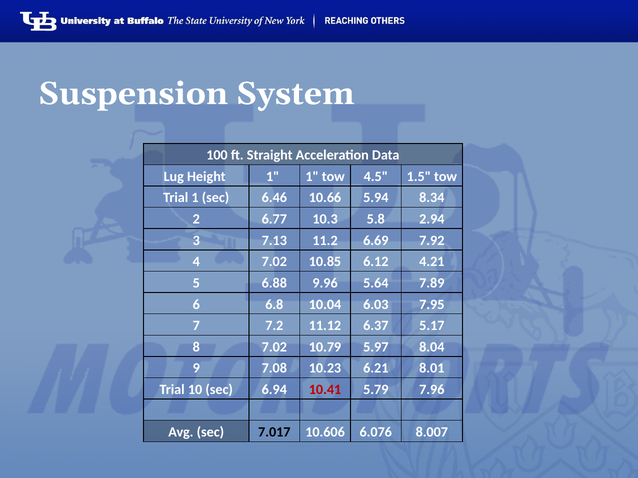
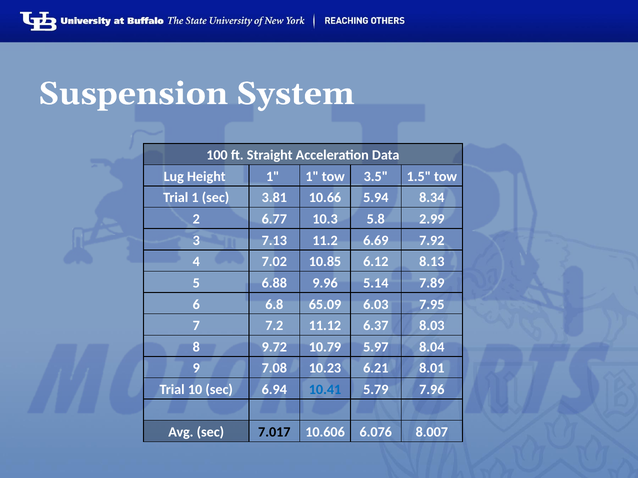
4.5: 4.5 -> 3.5
6.46: 6.46 -> 3.81
2.94: 2.94 -> 2.99
4.21: 4.21 -> 8.13
5.64: 5.64 -> 5.14
10.04: 10.04 -> 65.09
5.17: 5.17 -> 8.03
8 7.02: 7.02 -> 9.72
10.41 colour: red -> blue
